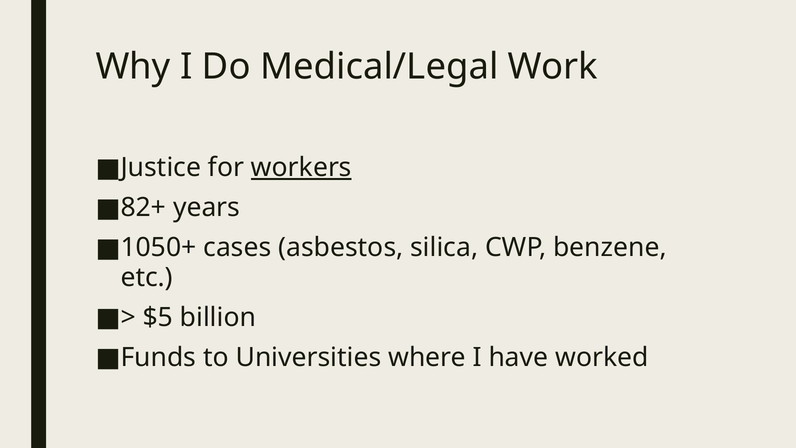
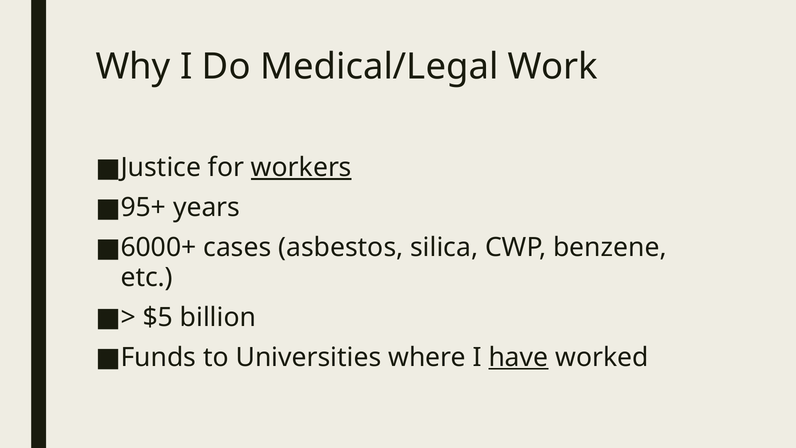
82+: 82+ -> 95+
1050+: 1050+ -> 6000+
have underline: none -> present
